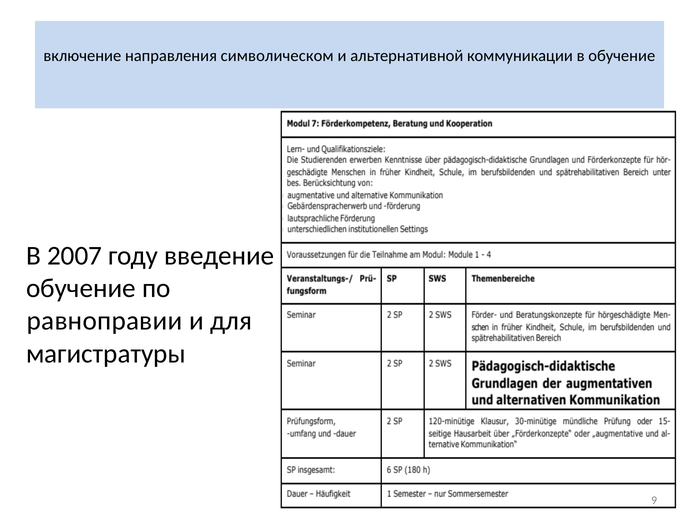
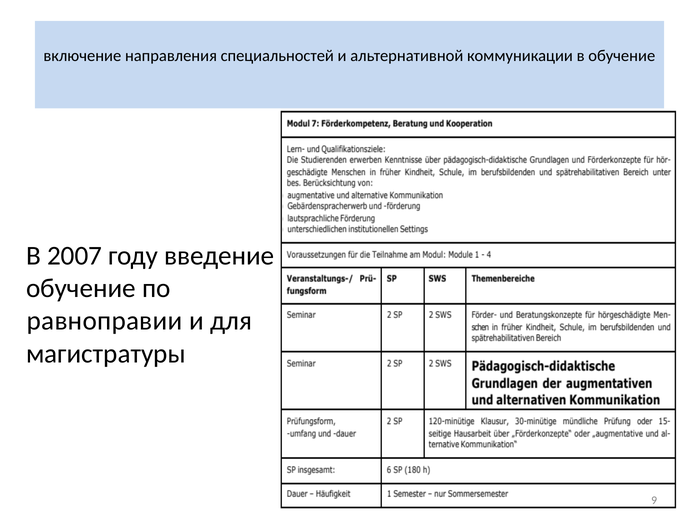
символическом: символическом -> специальностей
